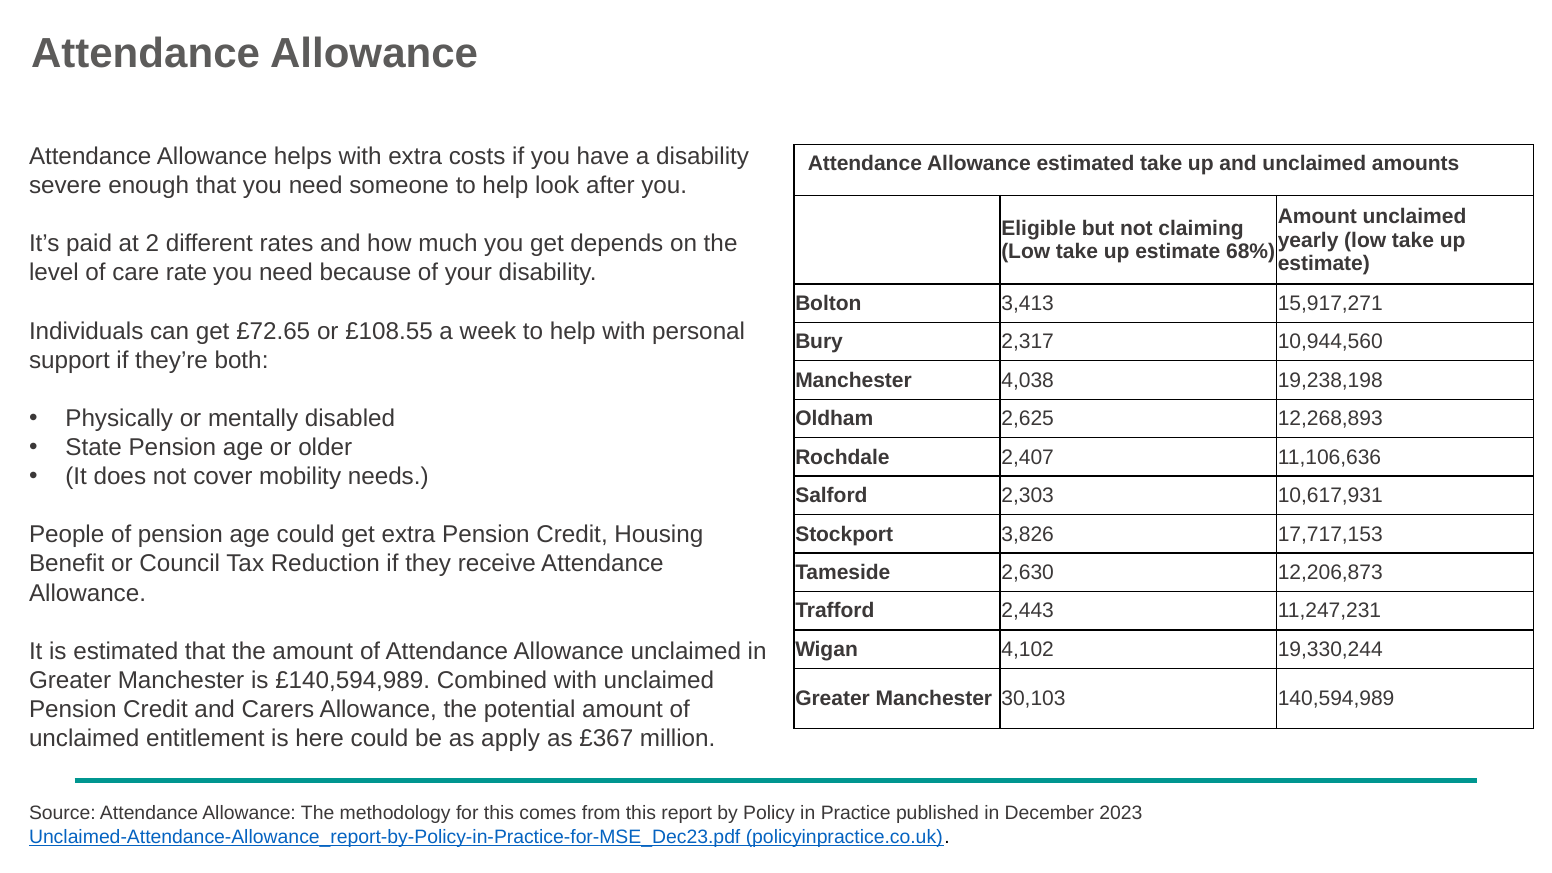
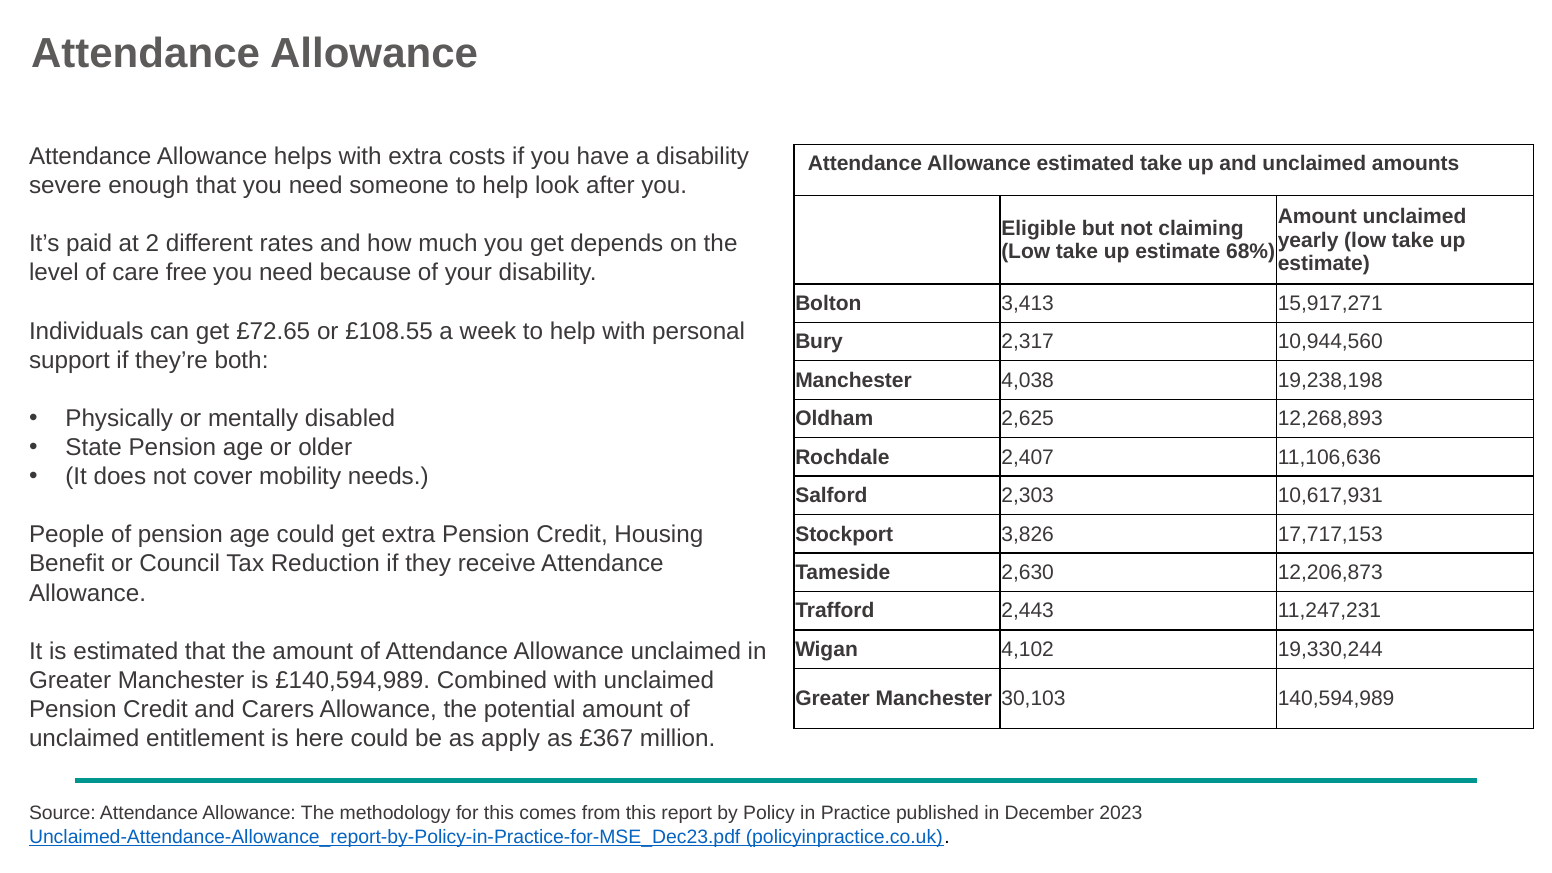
rate: rate -> free
